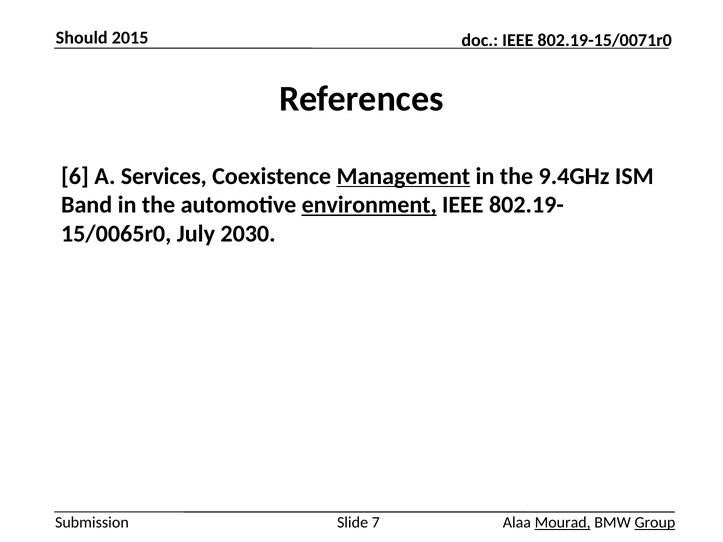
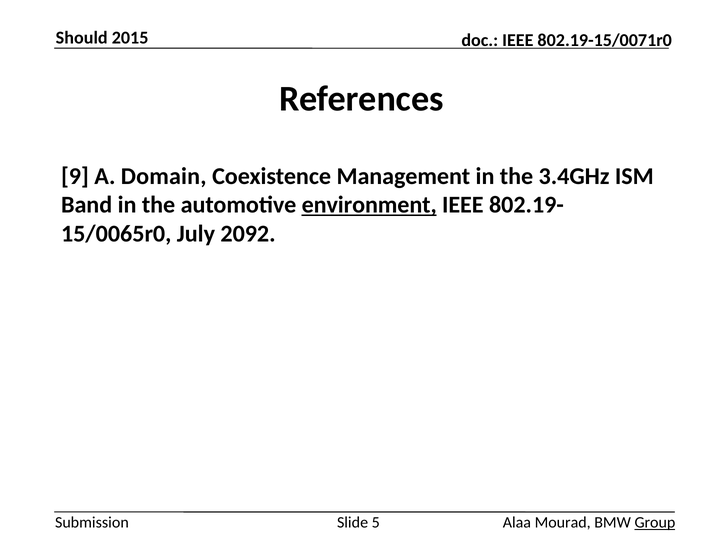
6: 6 -> 9
Services: Services -> Domain
Management underline: present -> none
9.4GHz: 9.4GHz -> 3.4GHz
2030: 2030 -> 2092
7: 7 -> 5
Mourad underline: present -> none
